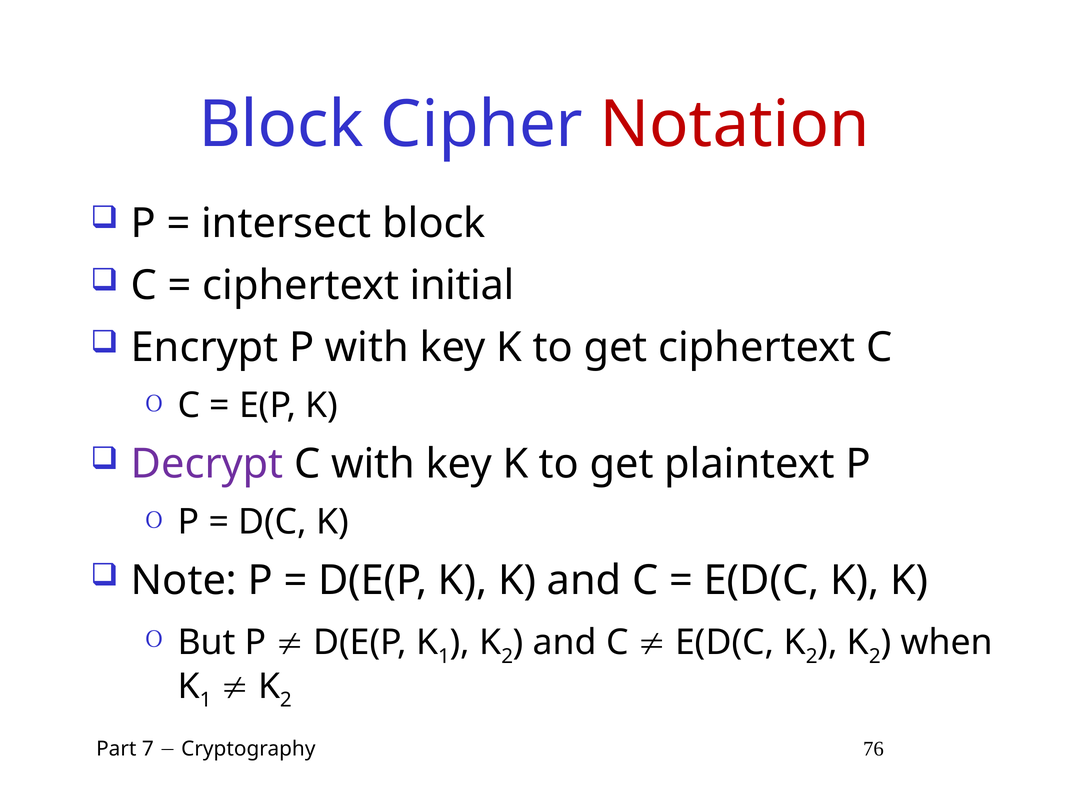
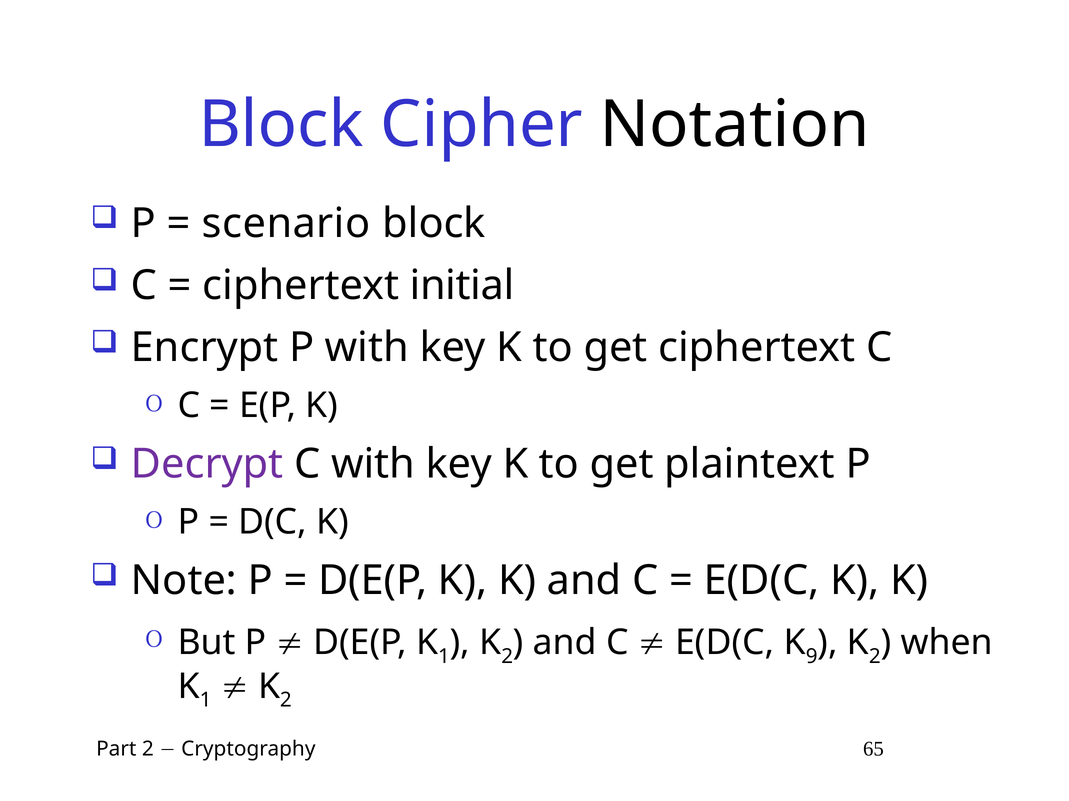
Notation colour: red -> black
intersect: intersect -> scenario
E(D(C K 2: 2 -> 9
Part 7: 7 -> 2
76: 76 -> 65
